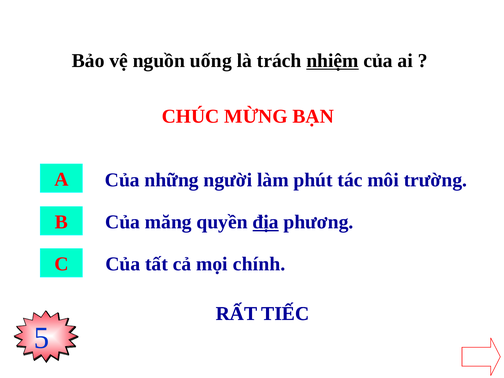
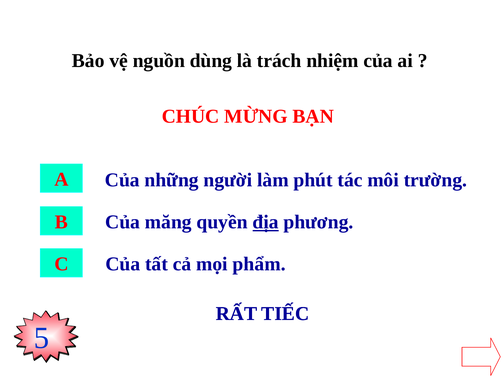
uống: uống -> dùng
nhiệm underline: present -> none
chính: chính -> phẩm
